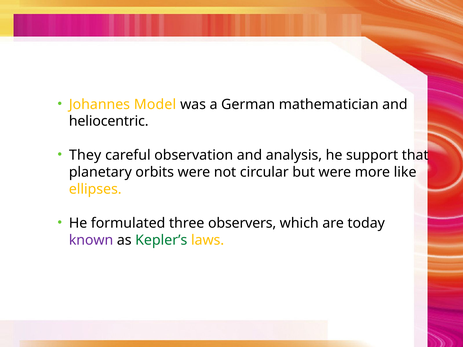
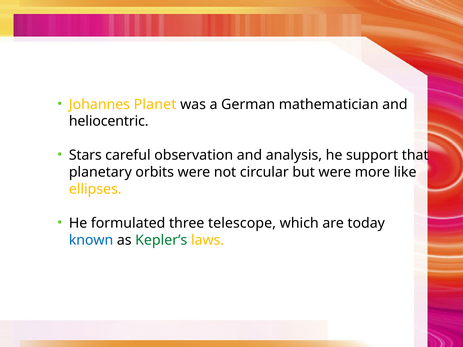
Model: Model -> Planet
They: They -> Stars
observers: observers -> telescope
known colour: purple -> blue
